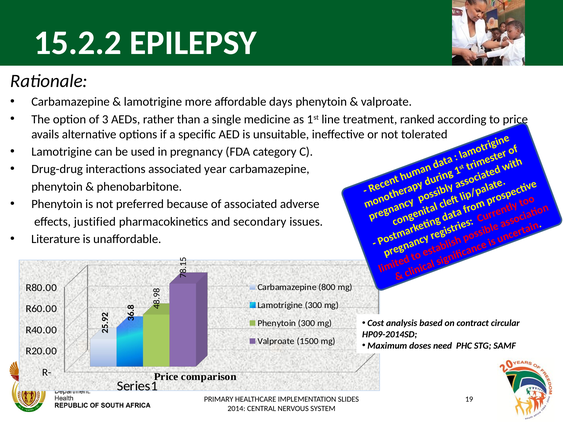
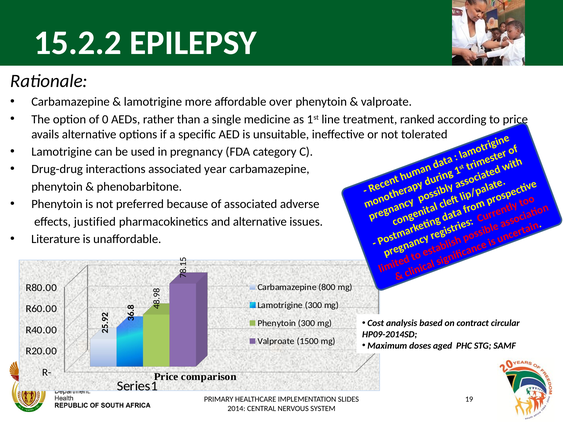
days: days -> over
of 3: 3 -> 0
and secondary: secondary -> alternative
need: need -> aged
